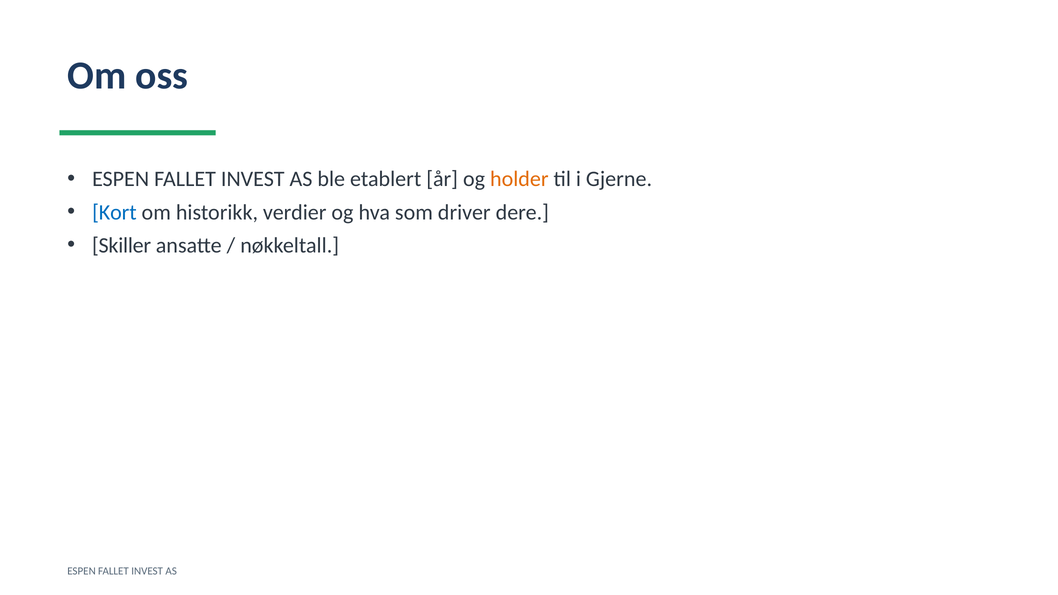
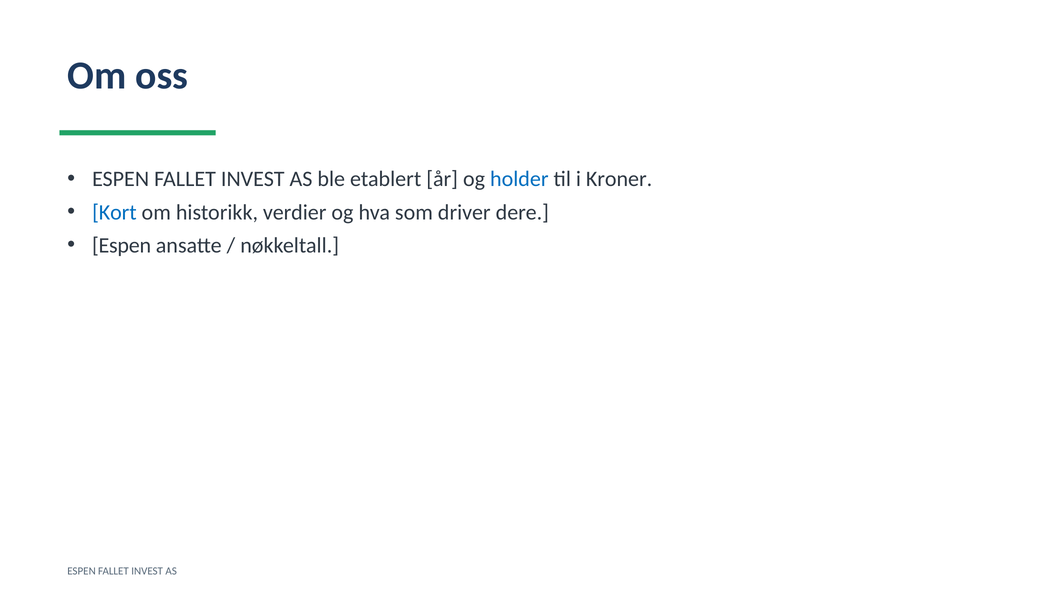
holder colour: orange -> blue
Gjerne: Gjerne -> Kroner
Skiller at (122, 245): Skiller -> Espen
